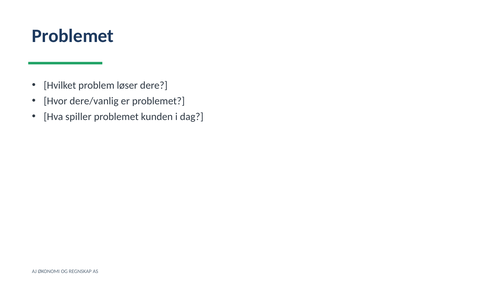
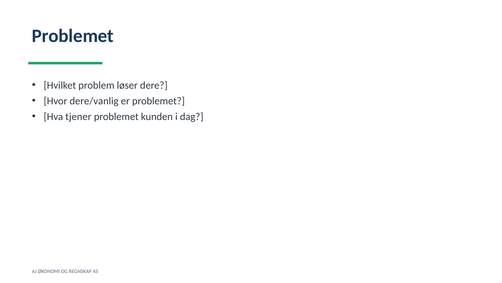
spiller: spiller -> tjener
